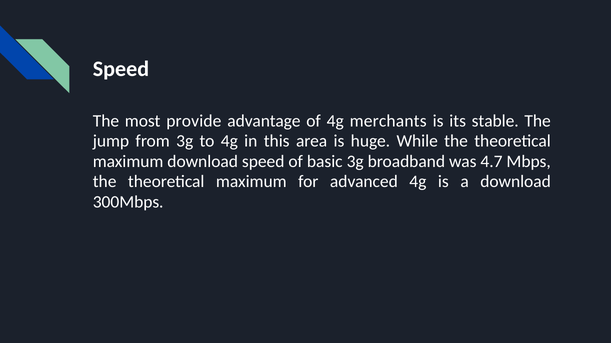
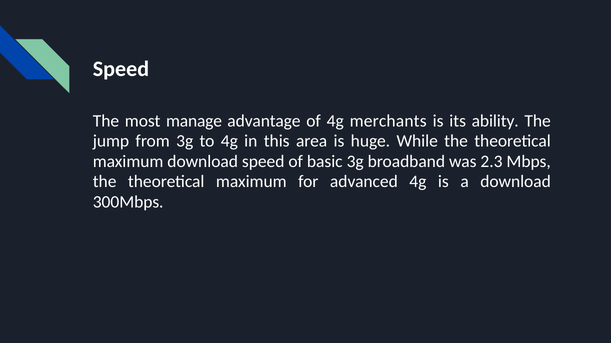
provide: provide -> manage
stable: stable -> ability
4.7: 4.7 -> 2.3
